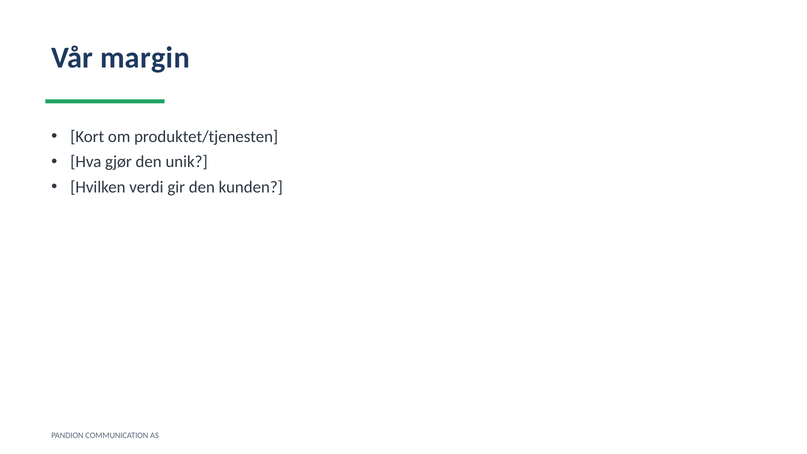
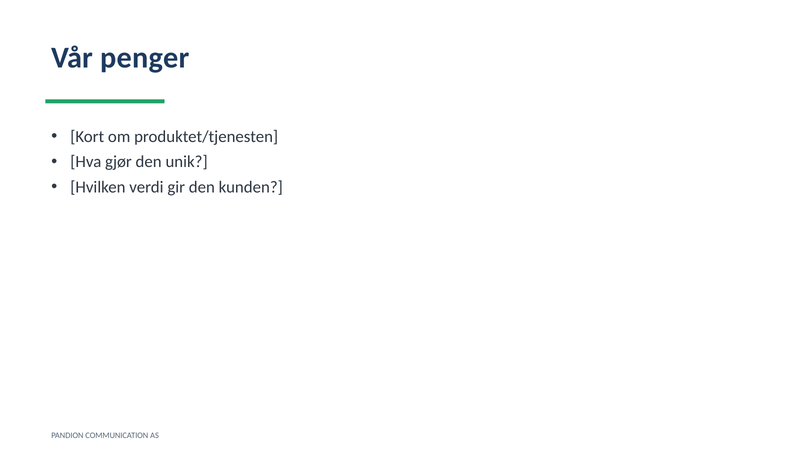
margin: margin -> penger
